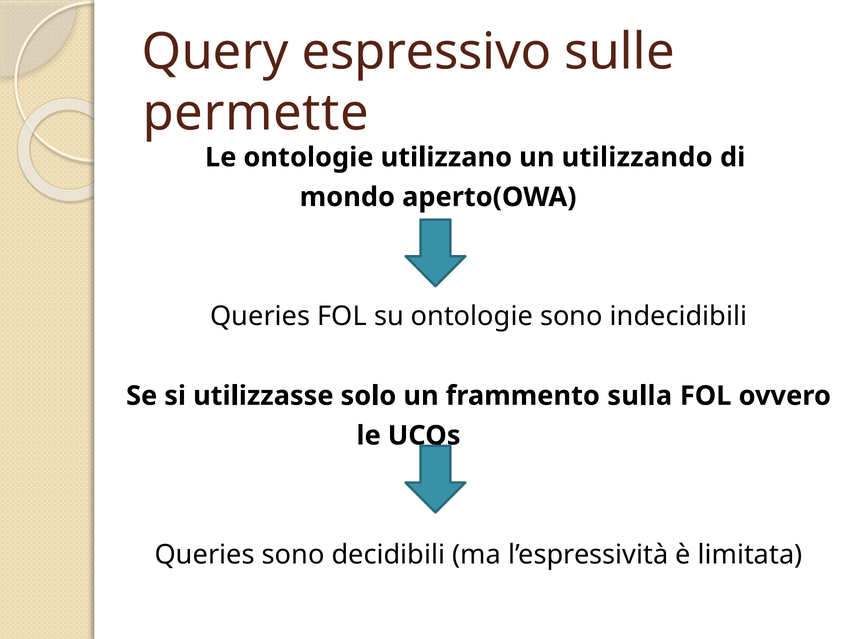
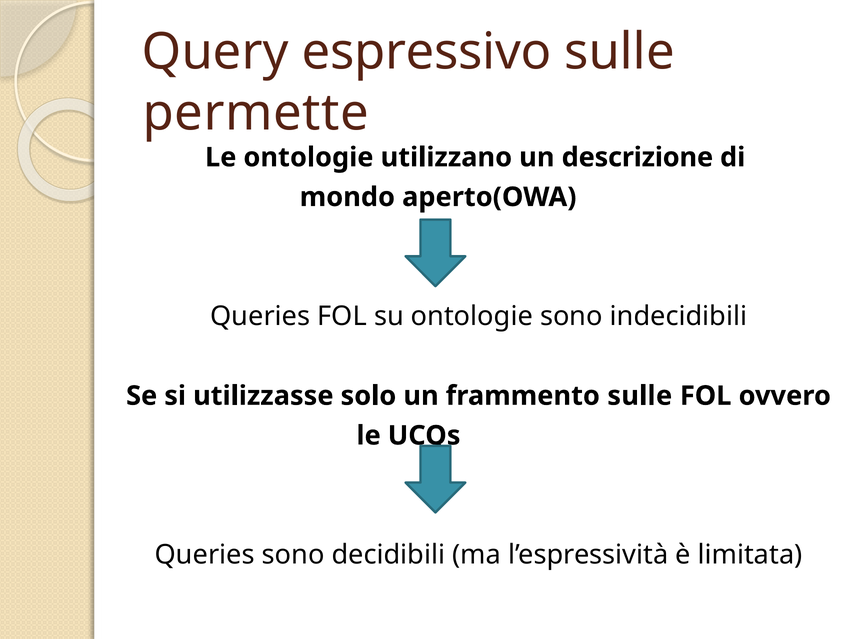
utilizzando: utilizzando -> descrizione
frammento sulla: sulla -> sulle
